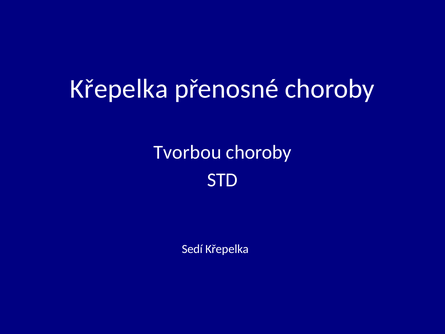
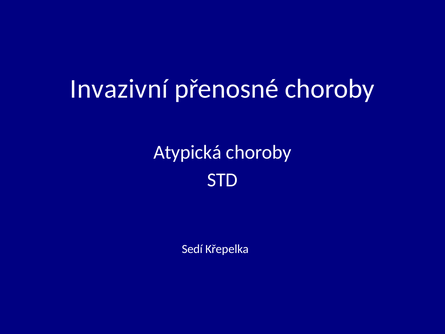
Křepelka at (119, 89): Křepelka -> Invazivní
Tvorbou: Tvorbou -> Atypická
